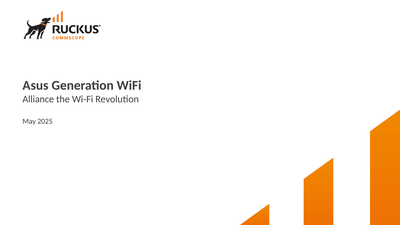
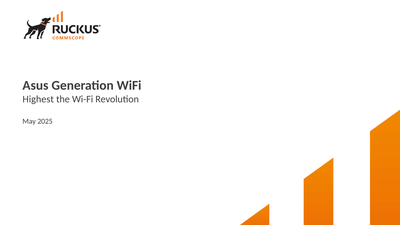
Alliance: Alliance -> Highest
